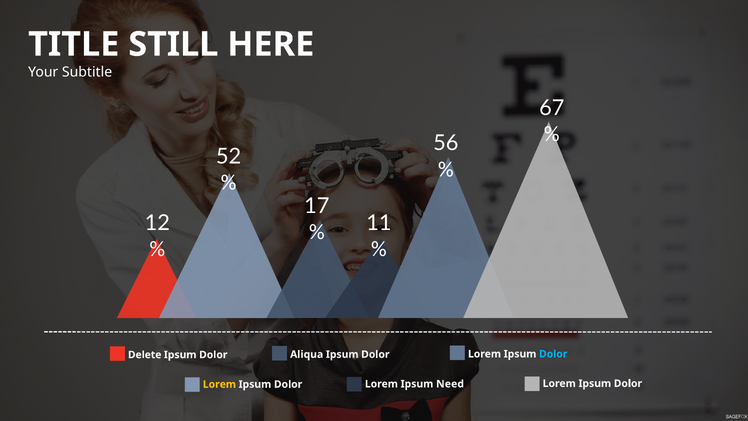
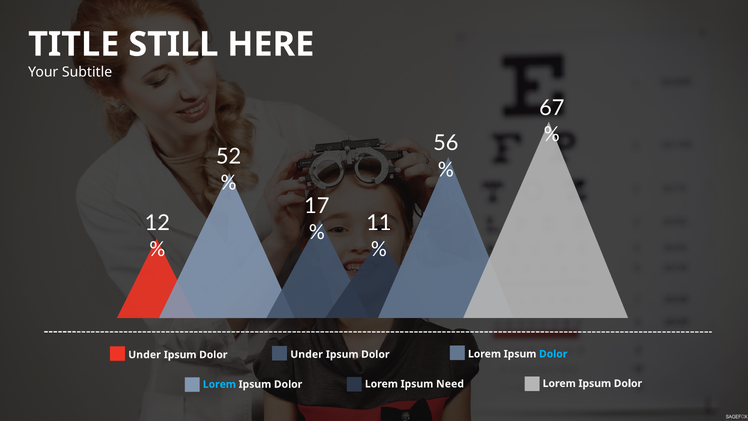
Aliqua at (307, 354): Aliqua -> Under
Delete at (145, 355): Delete -> Under
Lorem at (219, 384) colour: yellow -> light blue
